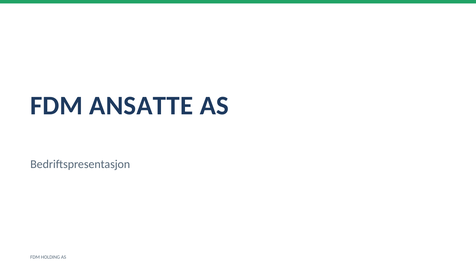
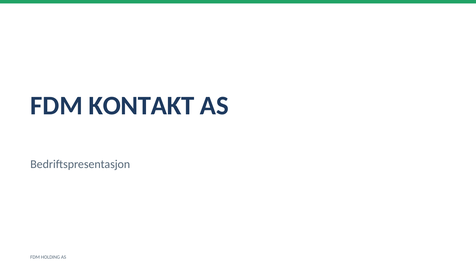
ANSATTE: ANSATTE -> KONTAKT
